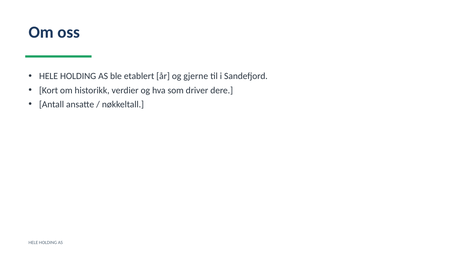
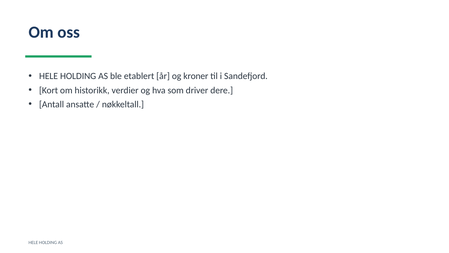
gjerne: gjerne -> kroner
